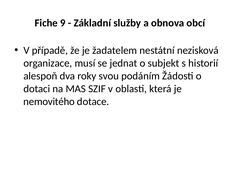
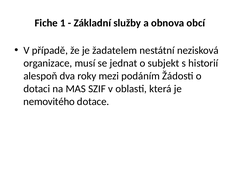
9: 9 -> 1
svou: svou -> mezi
